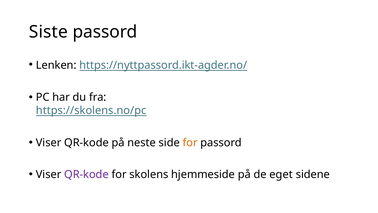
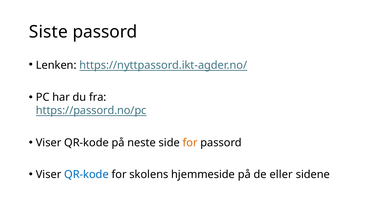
https://skolens.no/pc: https://skolens.no/pc -> https://passord.no/pc
QR-kode at (86, 174) colour: purple -> blue
eget: eget -> eller
